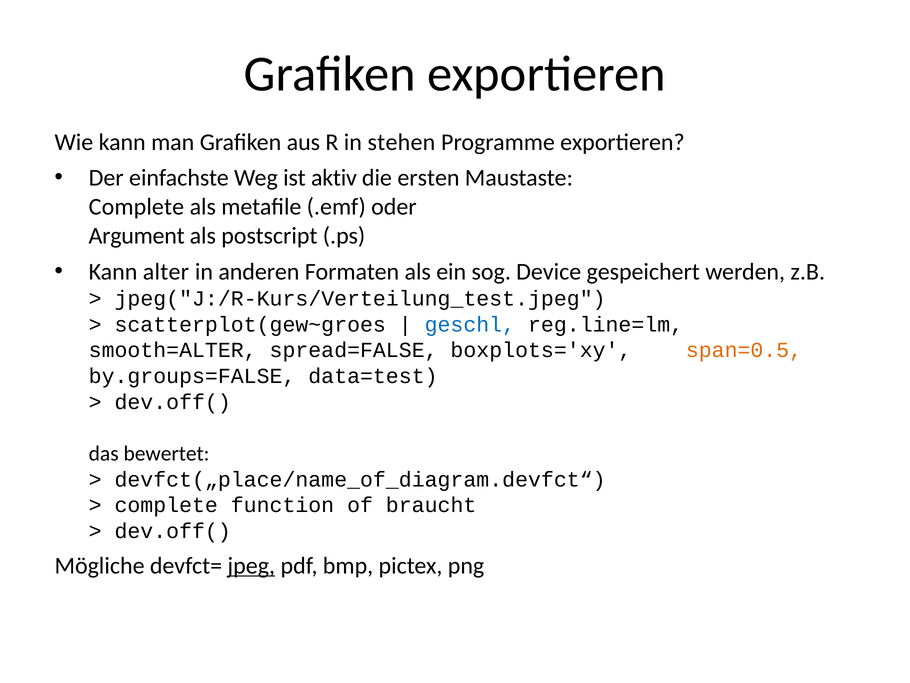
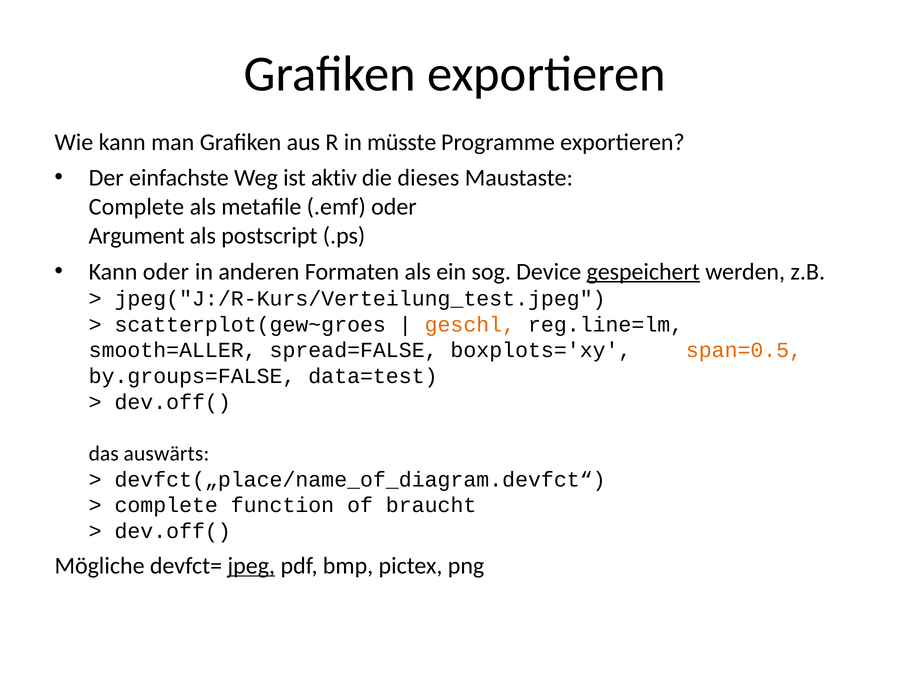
stehen: stehen -> müsste
ersten: ersten -> dieses
Kann alter: alter -> oder
gespeichert underline: none -> present
geschl colour: blue -> orange
smooth=ALTER: smooth=ALTER -> smooth=ALLER
bewertet: bewertet -> auswärts
